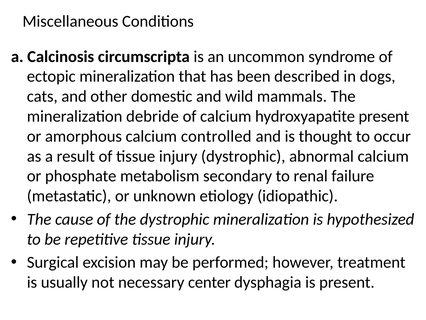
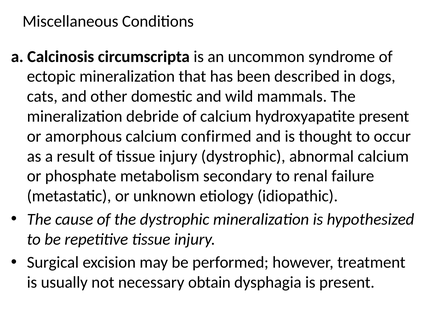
controlled: controlled -> confirmed
center: center -> obtain
